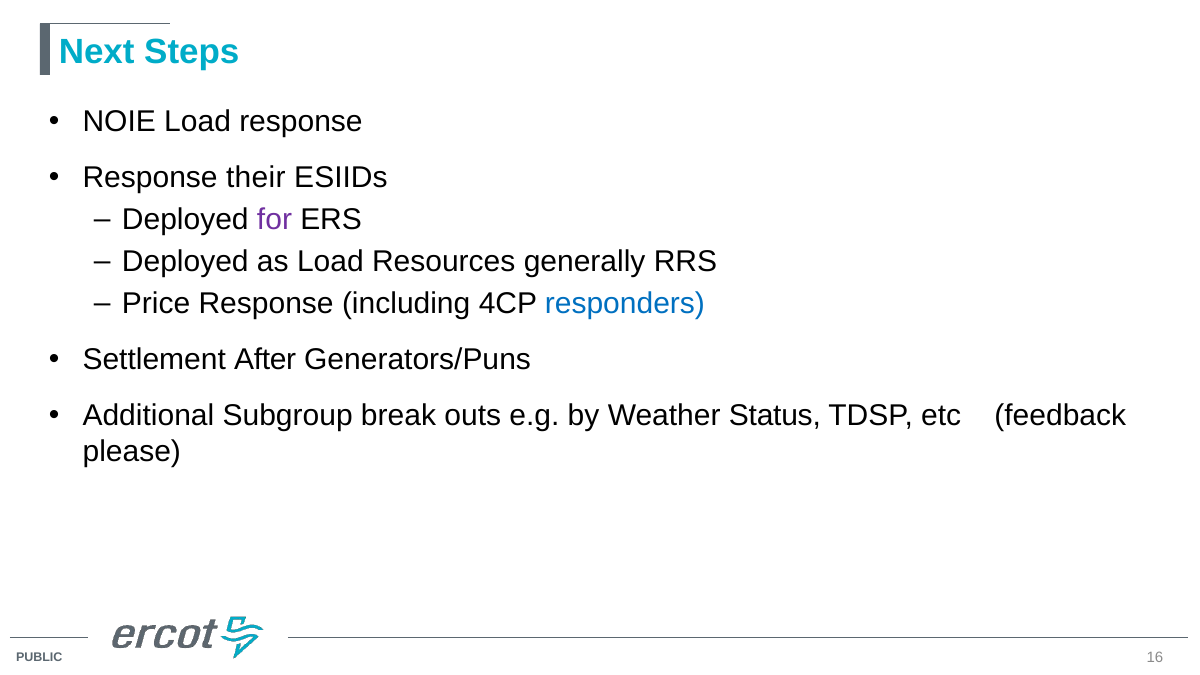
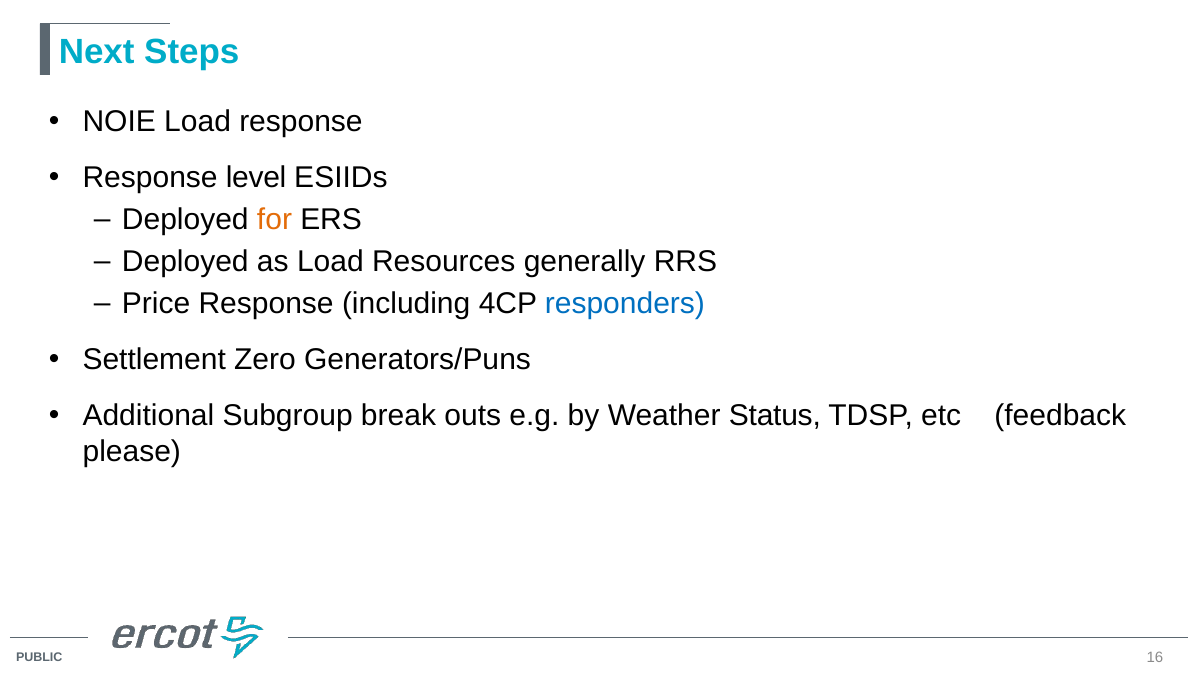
their: their -> level
for colour: purple -> orange
After: After -> Zero
